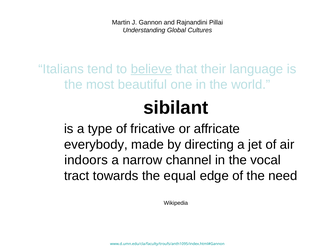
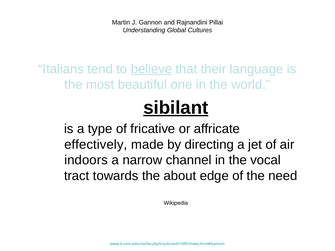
sibilant underline: none -> present
everybody: everybody -> effectively
equal: equal -> about
